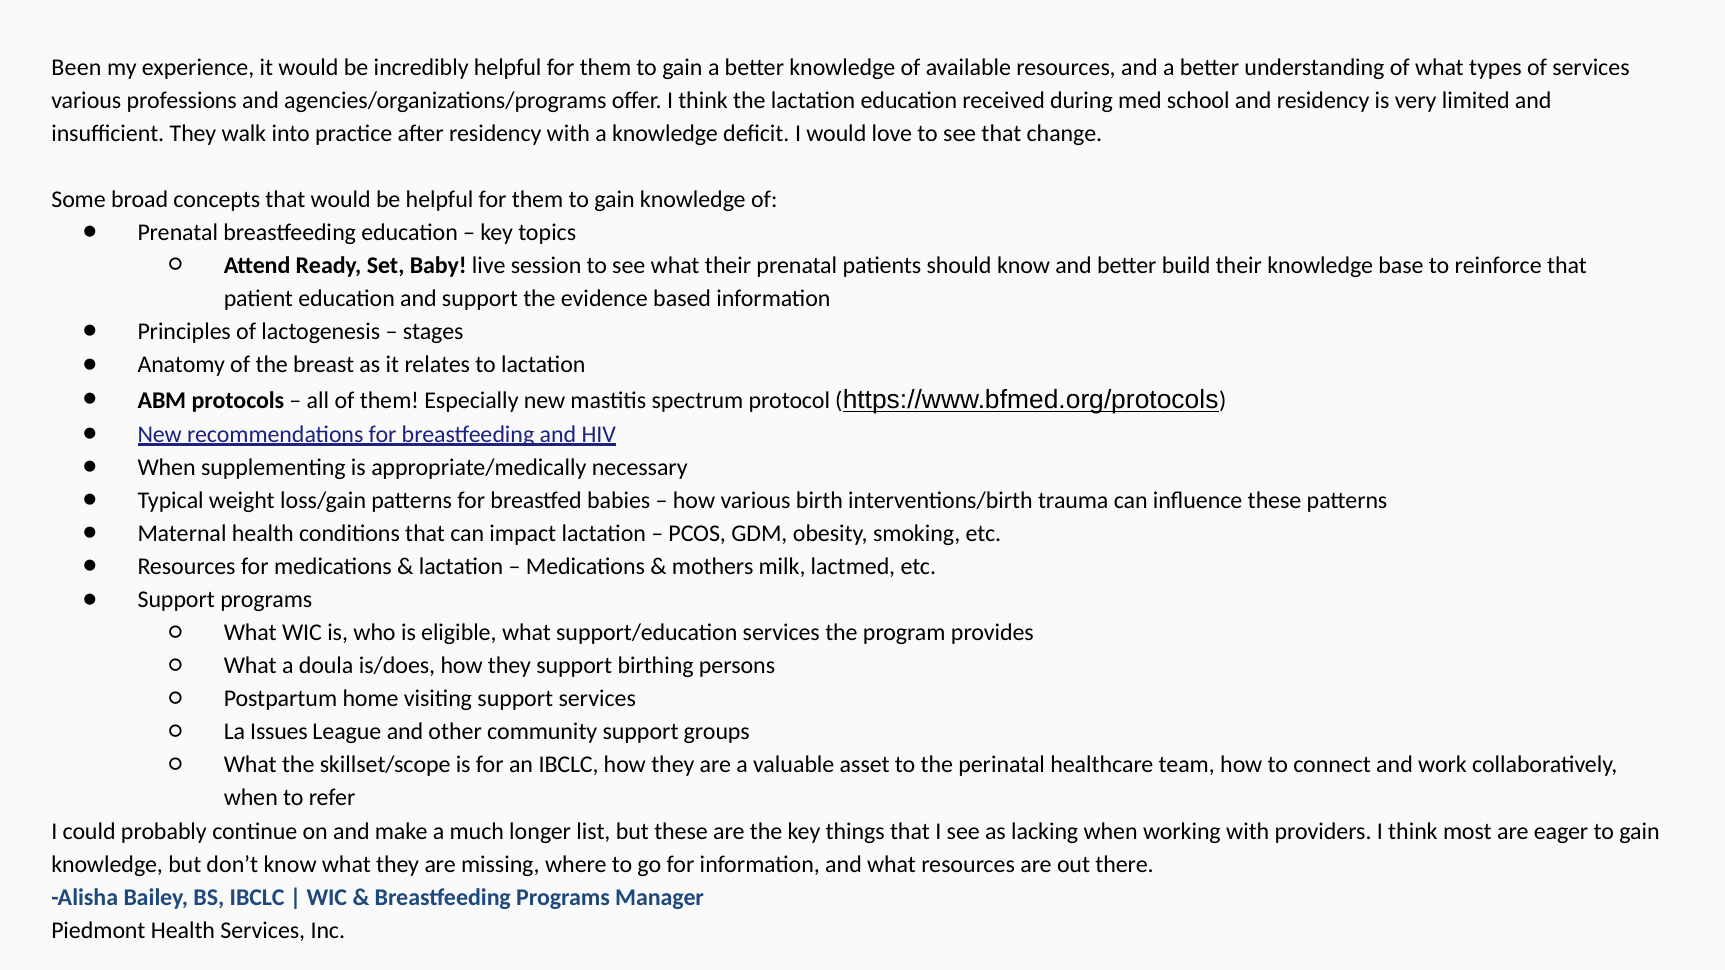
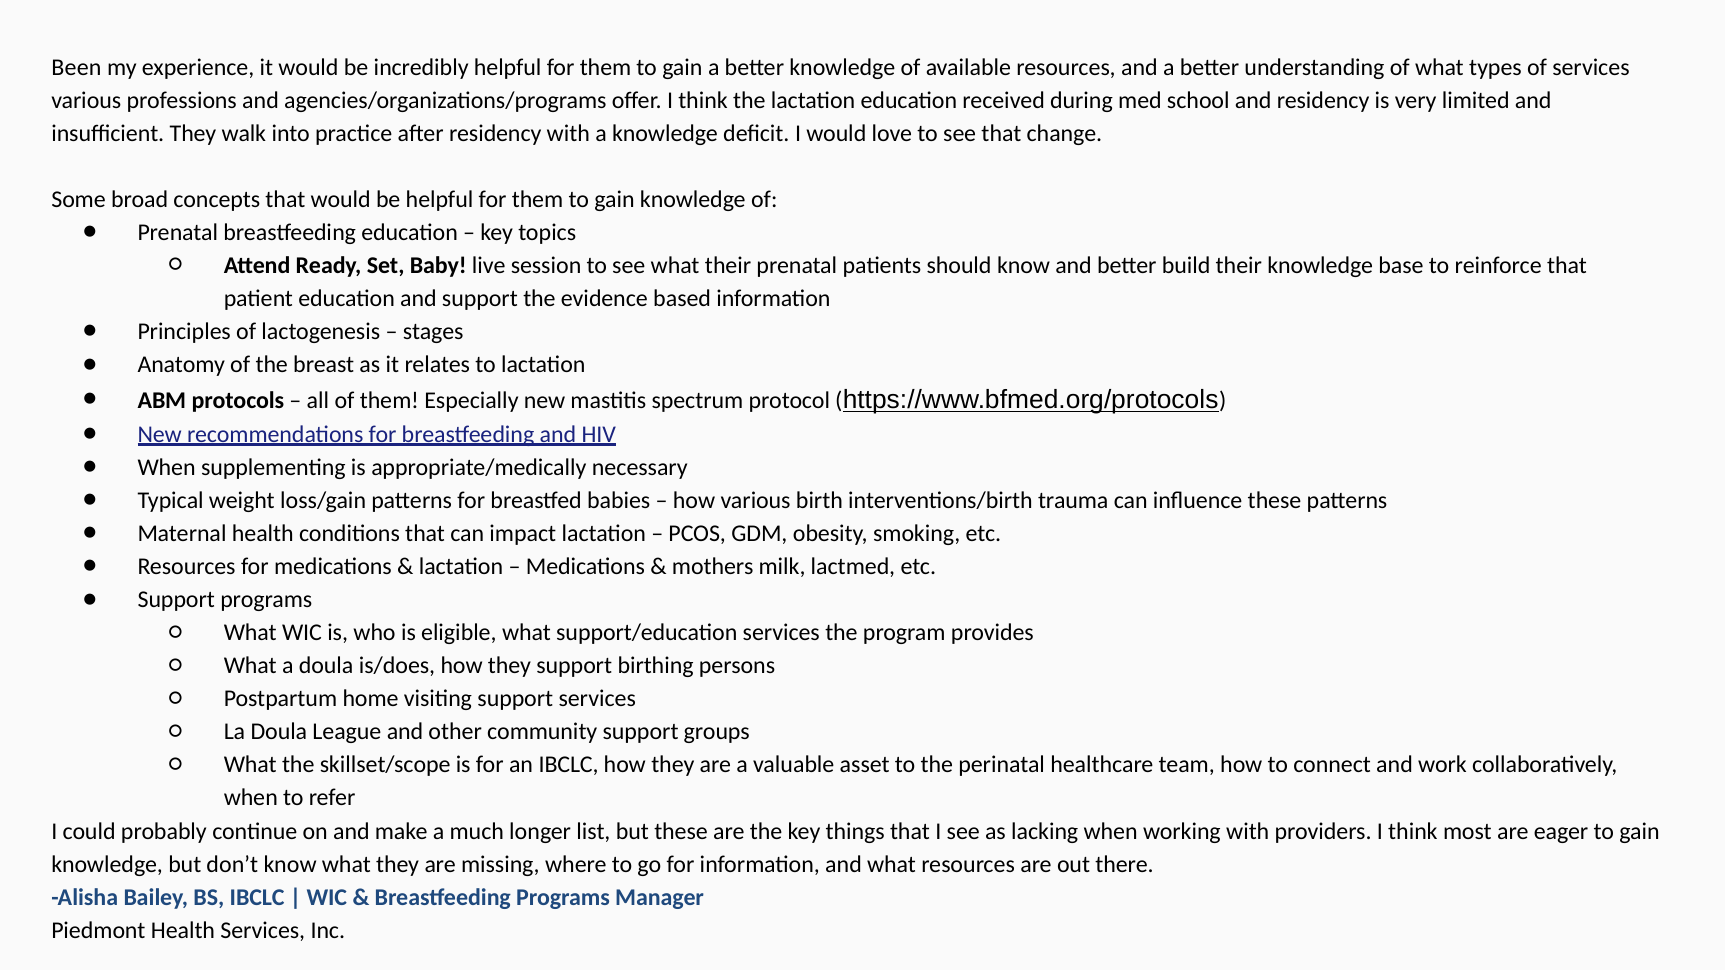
La Issues: Issues -> Doula
